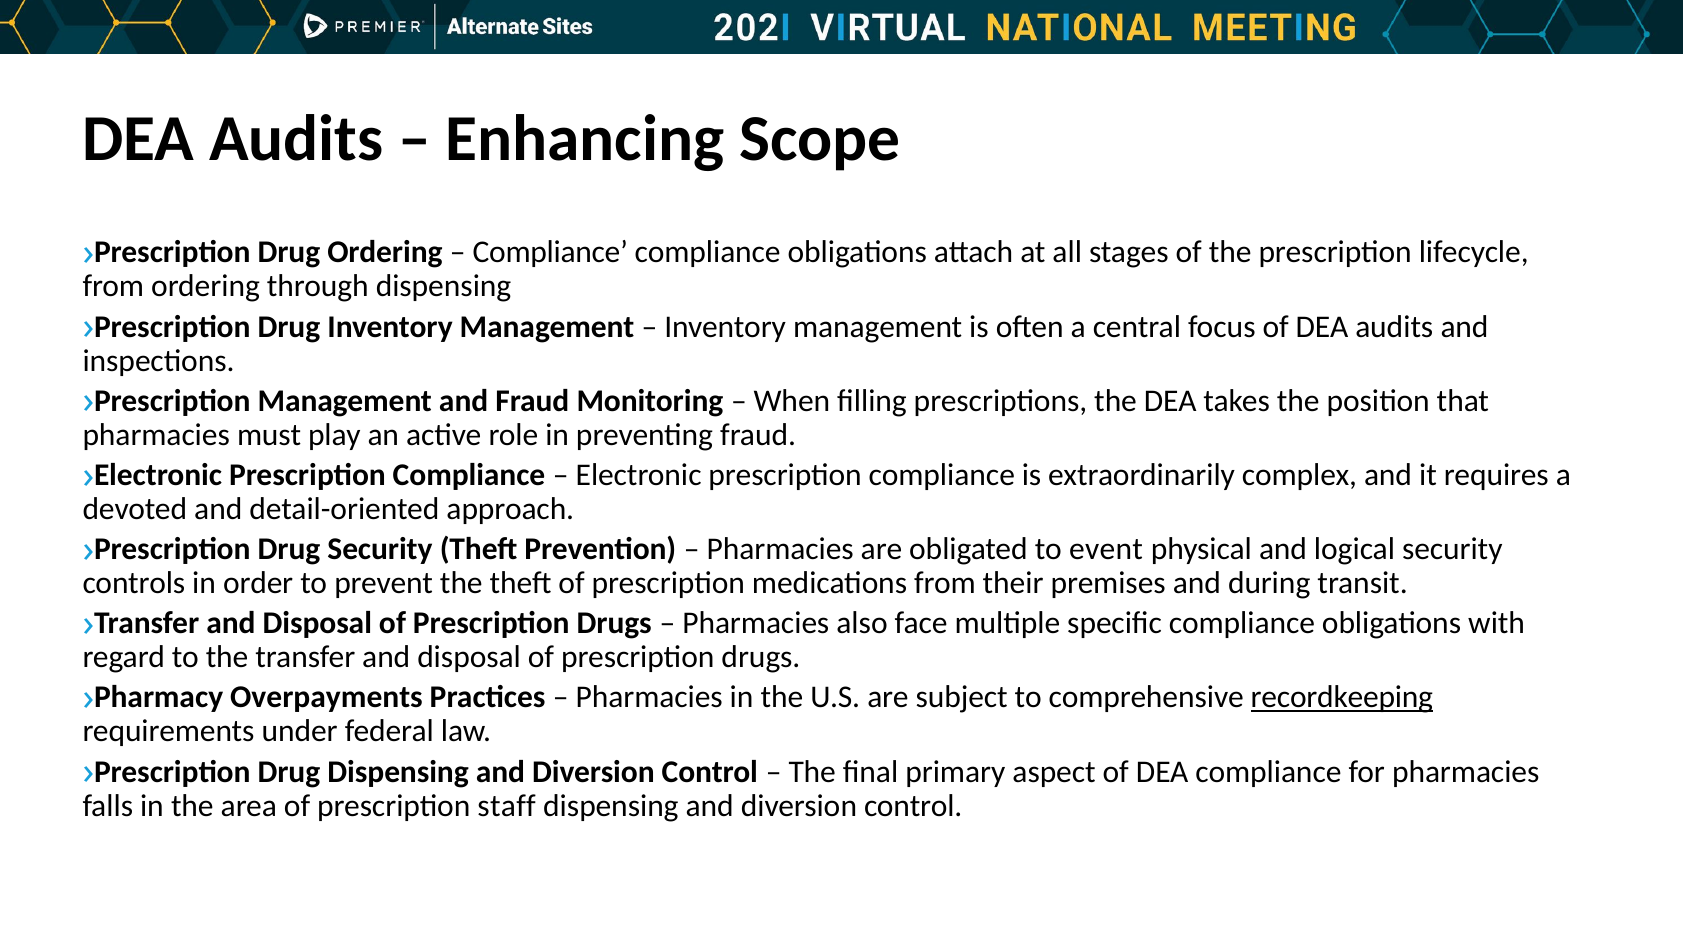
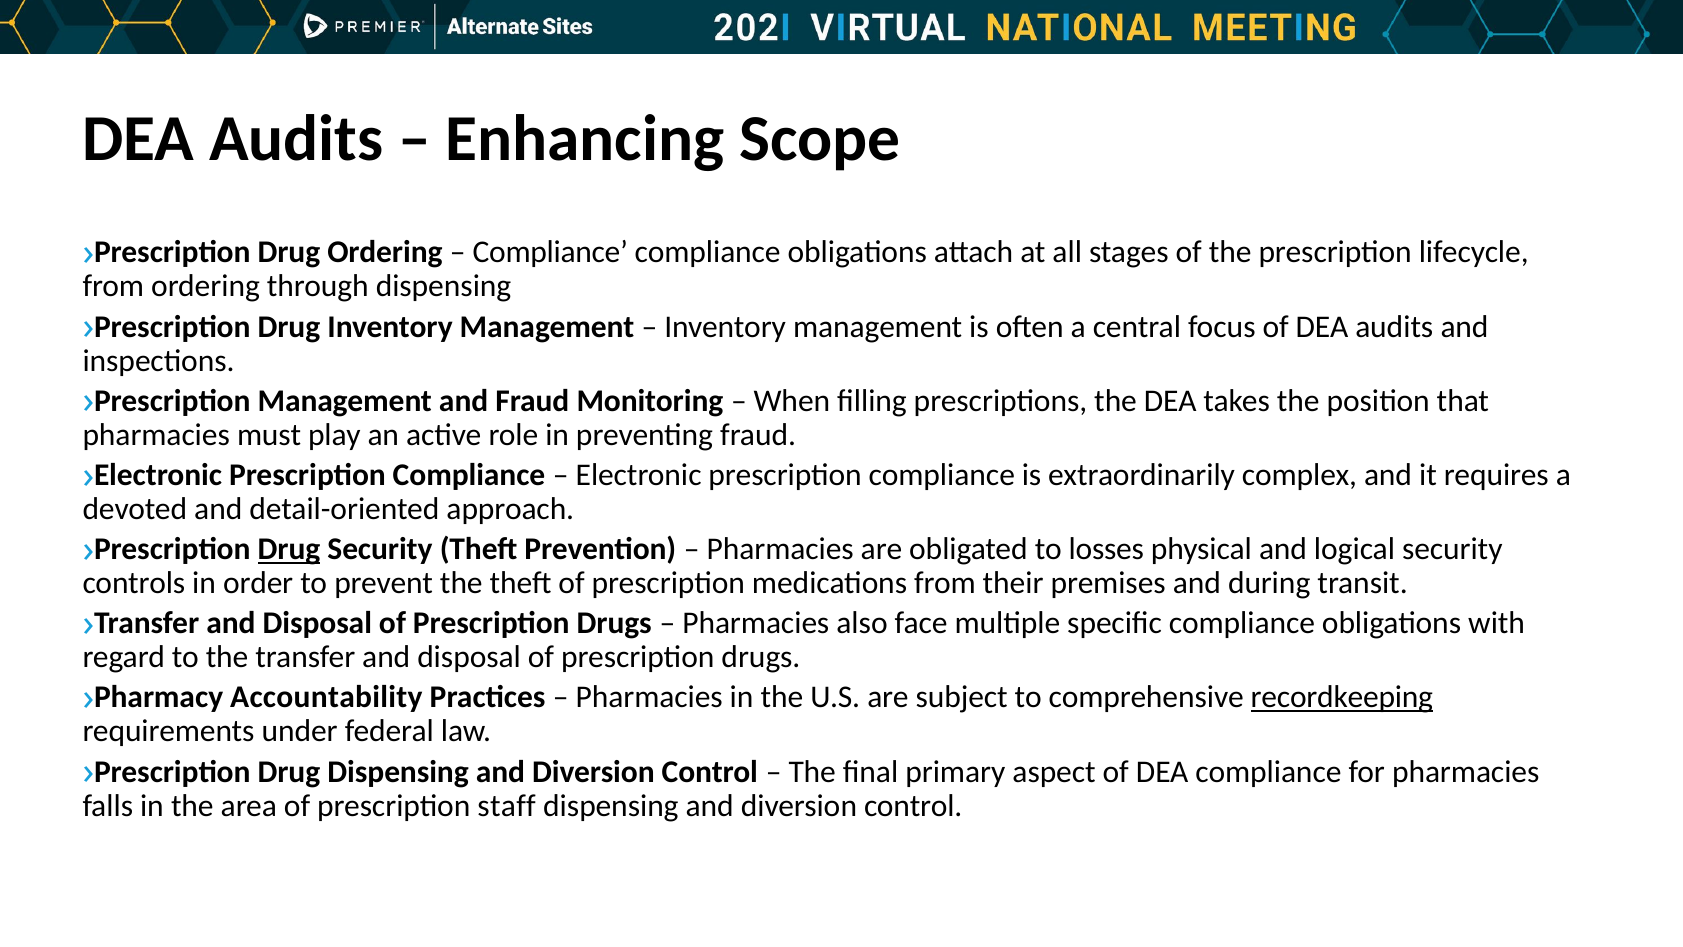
Drug at (289, 549) underline: none -> present
event: event -> losses
Overpayments: Overpayments -> Accountability
